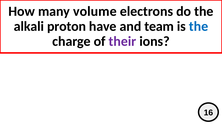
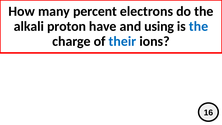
volume: volume -> percent
team: team -> using
their colour: purple -> blue
